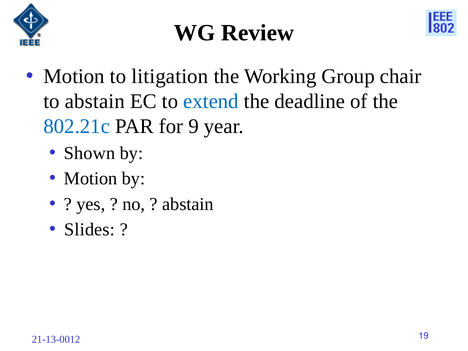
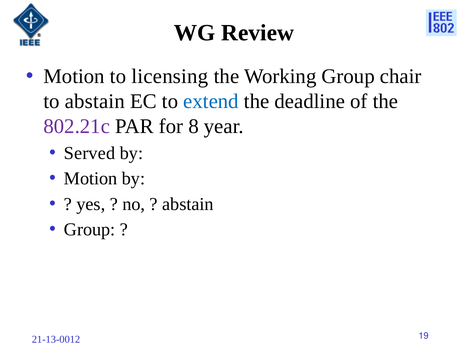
litigation: litigation -> licensing
802.21c colour: blue -> purple
9: 9 -> 8
Shown: Shown -> Served
Slides at (90, 230): Slides -> Group
